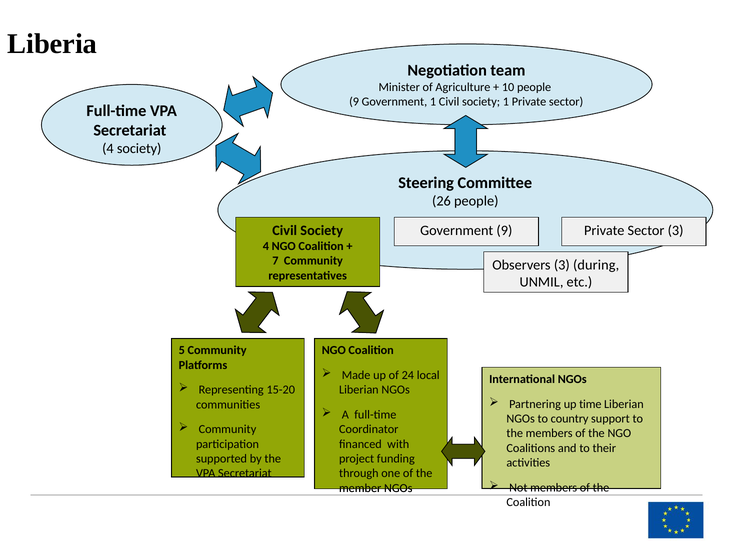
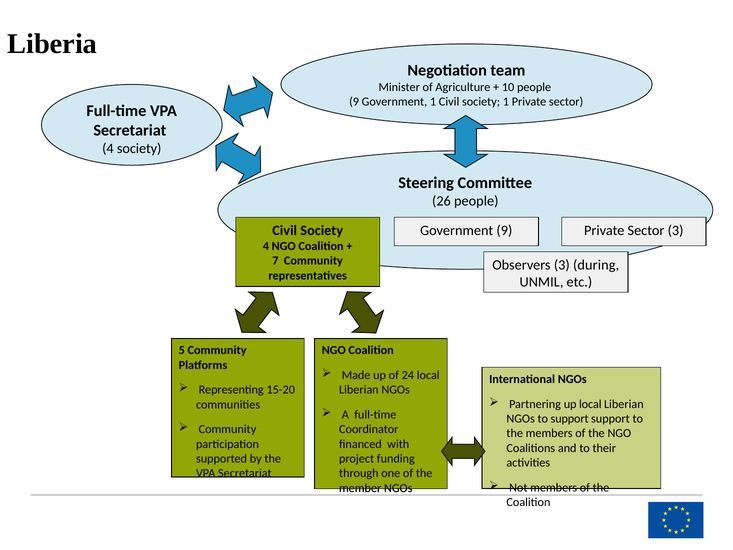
up time: time -> local
to country: country -> support
